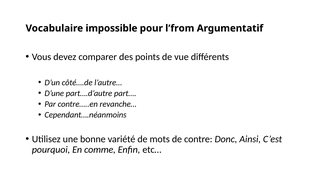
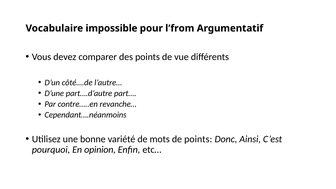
de contre: contre -> points
comme: comme -> opinion
